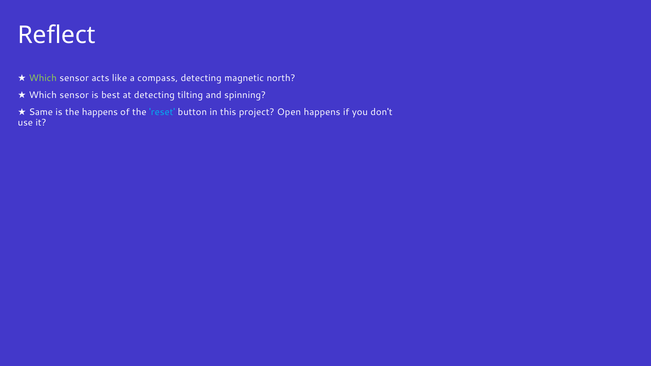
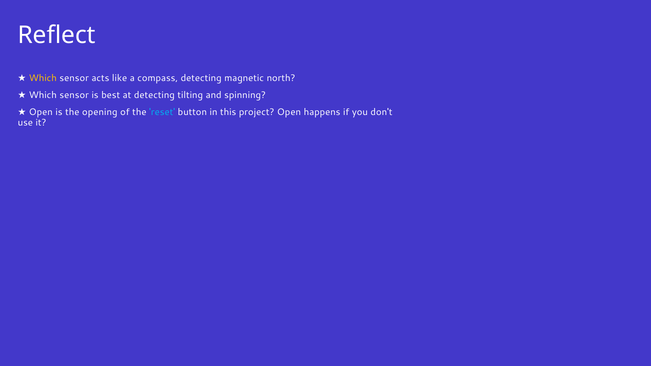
Which at (43, 78) colour: light green -> yellow
Same at (41, 112): Same -> Open
the happens: happens -> opening
